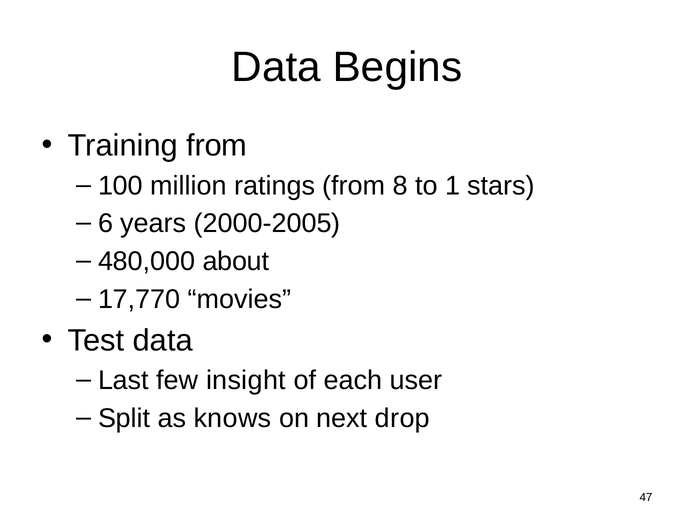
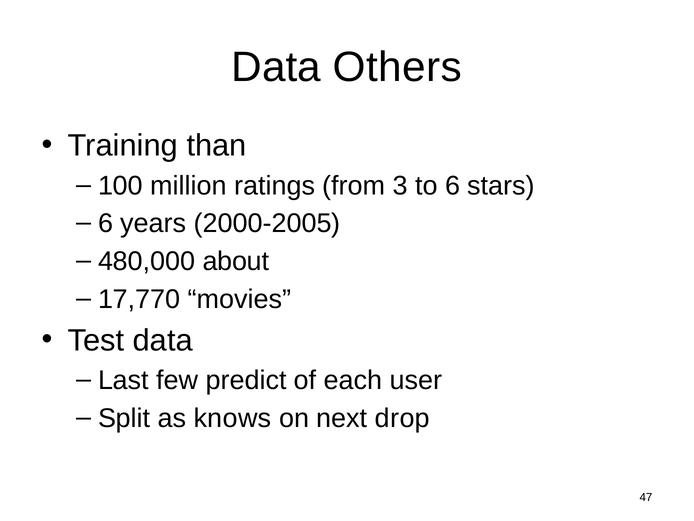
Begins: Begins -> Others
Training from: from -> than
8: 8 -> 3
1: 1 -> 6
insight: insight -> predict
